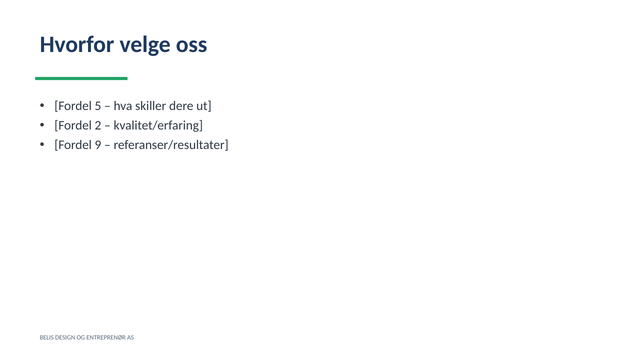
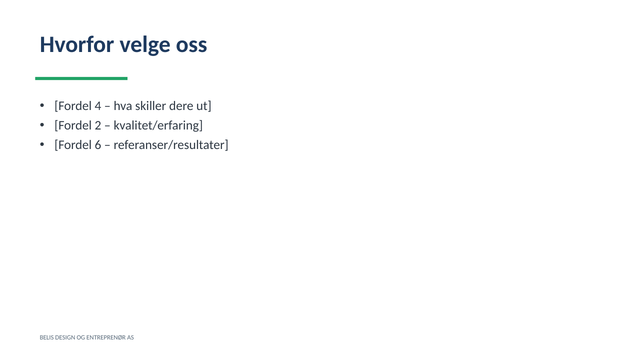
5: 5 -> 4
9: 9 -> 6
